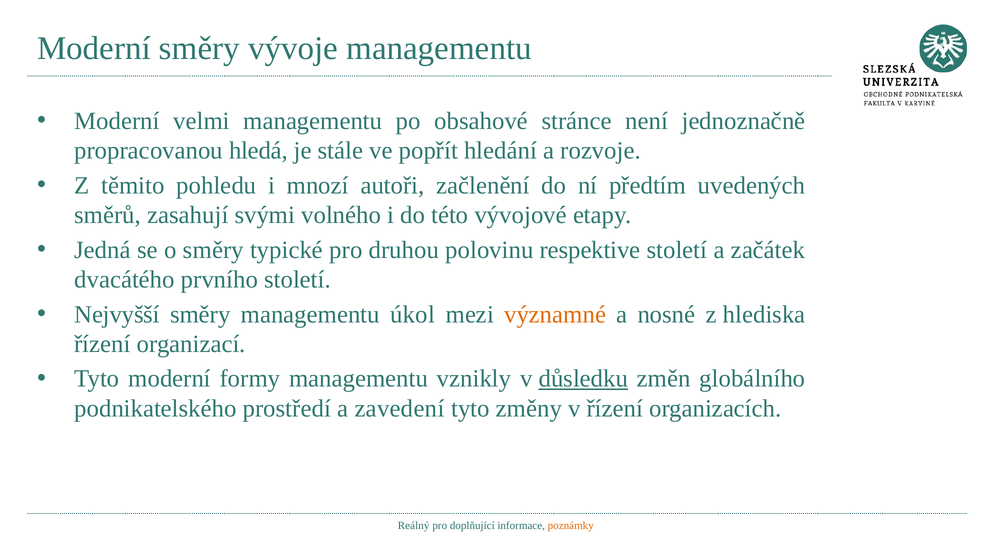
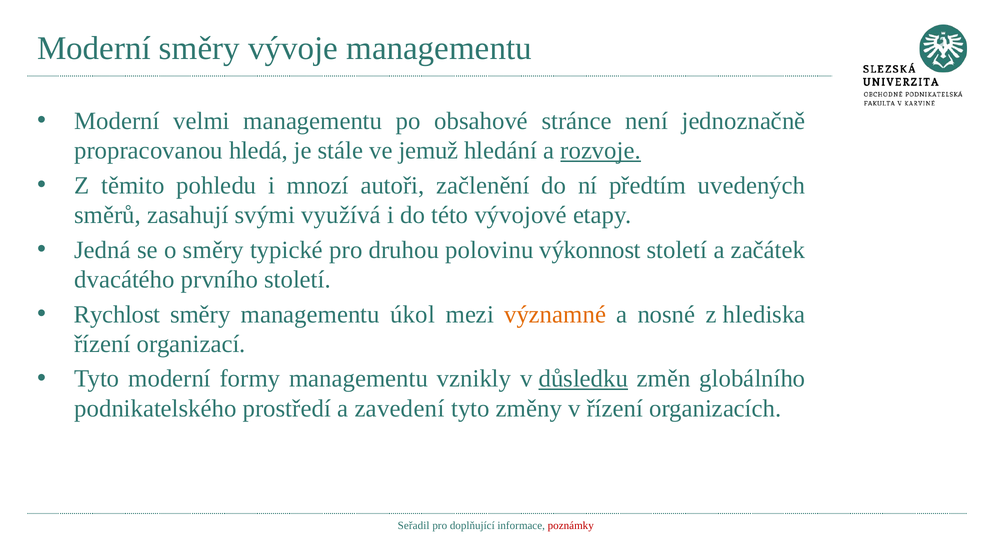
popřít: popřít -> jemuž
rozvoje underline: none -> present
volného: volného -> využívá
respektive: respektive -> výkonnost
Nejvyšší: Nejvyšší -> Rychlost
Reálný: Reálný -> Seřadil
poznámky colour: orange -> red
